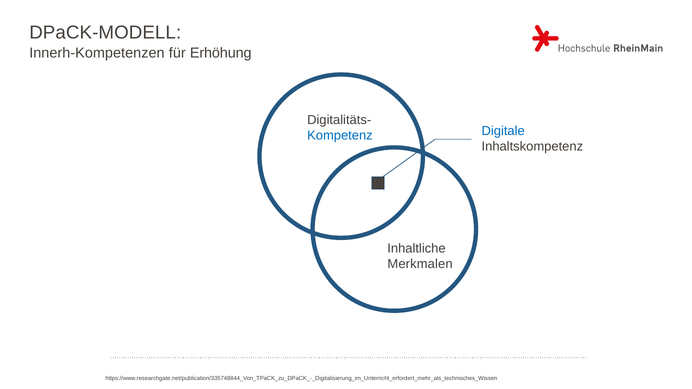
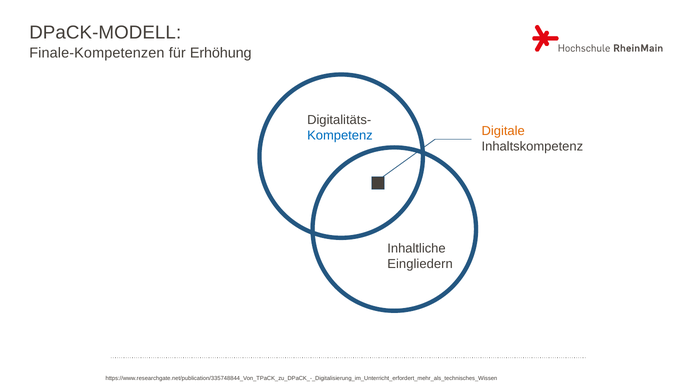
Innerh-Kompetenzen: Innerh-Kompetenzen -> Finale-Kompetenzen
Digitale colour: blue -> orange
Merkmalen: Merkmalen -> Eingliedern
